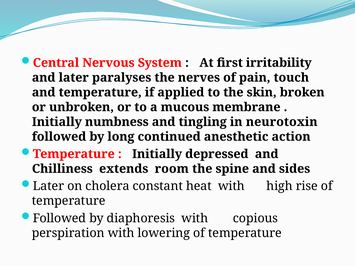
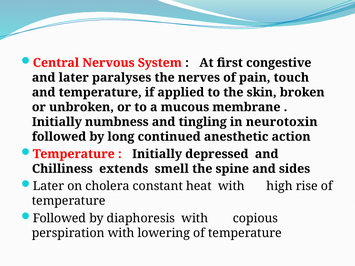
irritability: irritability -> congestive
room: room -> smell
